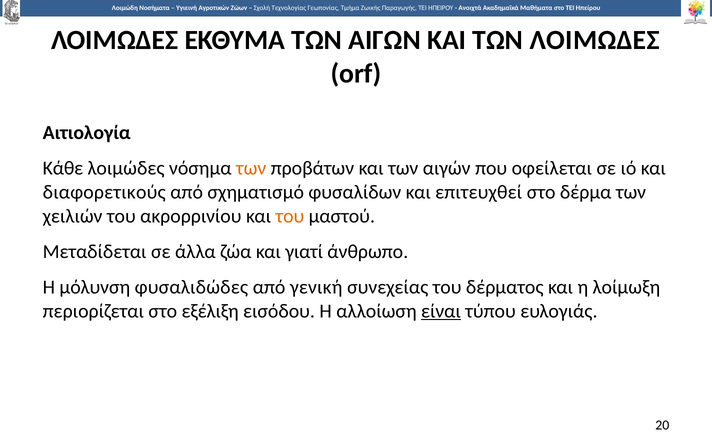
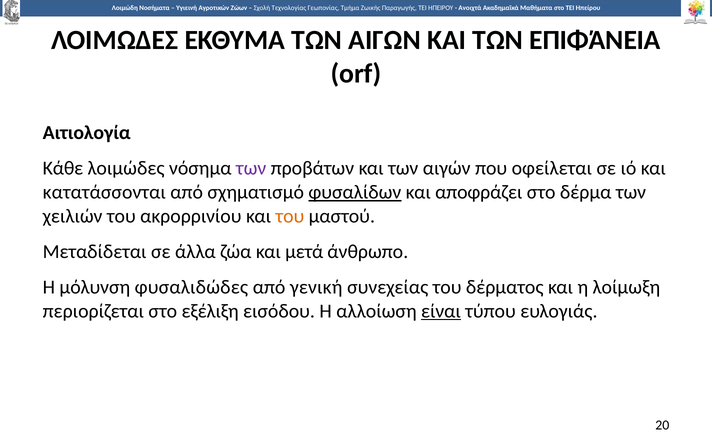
ΤΩΝ ΛΟΙΜΩΔΕΣ: ΛΟΙΜΩΔΕΣ -> ΕΠΙΦΆΝΕΙΑ
των at (251, 168) colour: orange -> purple
διαφορετικούς: διαφορετικούς -> κατατάσσονται
φυσαλίδων underline: none -> present
επιτευχθεί: επιτευχθεί -> αποφράζει
γιατί: γιατί -> μετά
